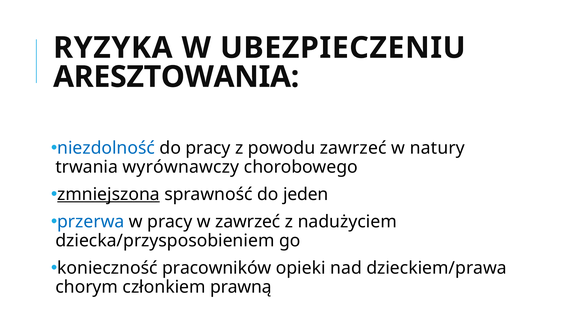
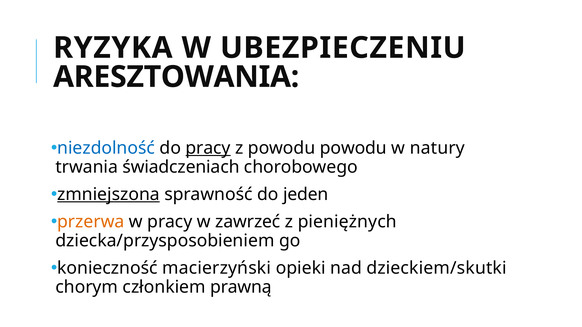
pracy at (208, 148) underline: none -> present
powodu zawrzeć: zawrzeć -> powodu
wyrównawczy: wyrównawczy -> świadczeniach
przerwa colour: blue -> orange
nadużyciem: nadużyciem -> pieniężnych
pracowników: pracowników -> macierzyński
dzieckiem/prawa: dzieckiem/prawa -> dzieckiem/skutki
